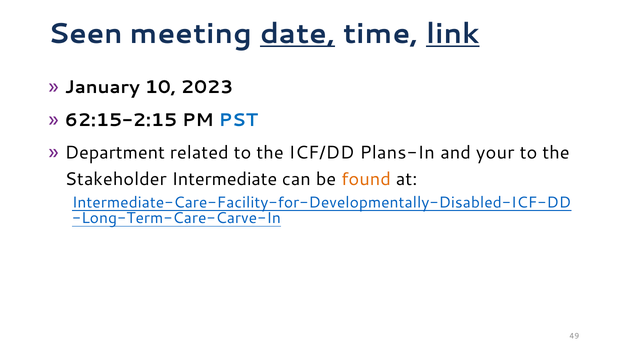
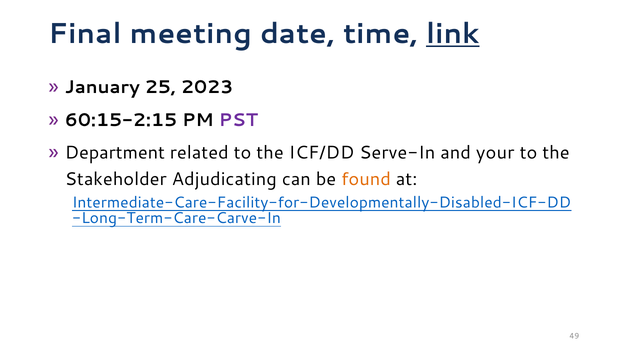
Seen: Seen -> Final
date underline: present -> none
10: 10 -> 25
62:15-2:15: 62:15-2:15 -> 60:15-2:15
PST colour: blue -> purple
Plans-In: Plans-In -> Serve-In
Intermediate: Intermediate -> Adjudicating
